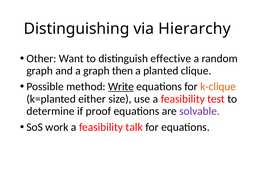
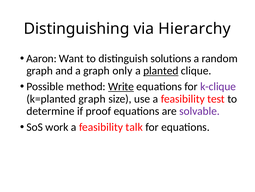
Other: Other -> Aaron
effective: effective -> solutions
then: then -> only
planted underline: none -> present
k-clique colour: orange -> purple
k=planted either: either -> graph
